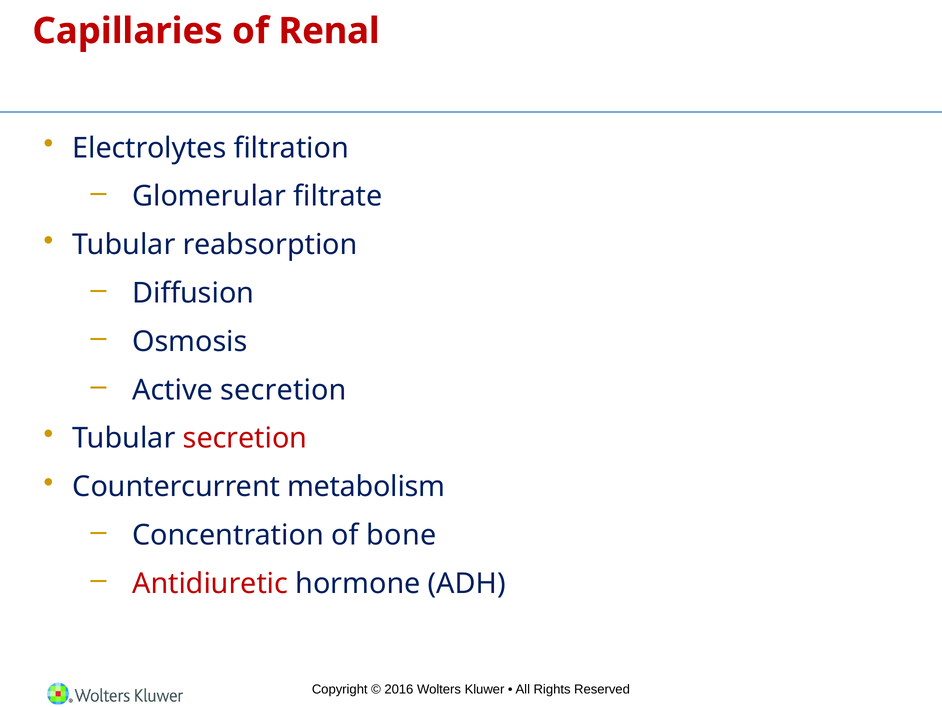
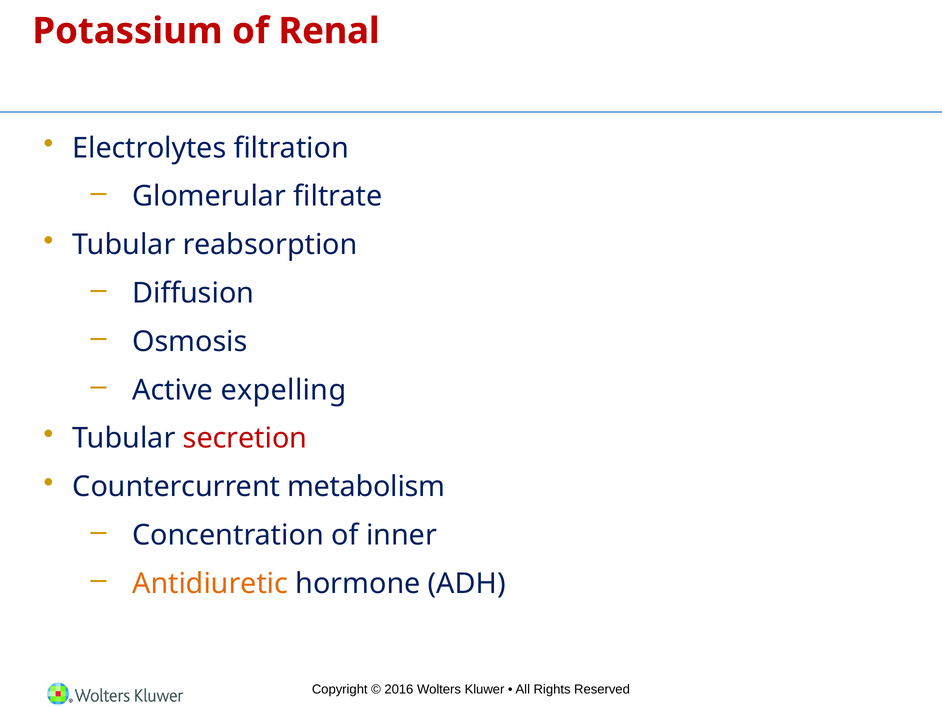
Capillaries: Capillaries -> Potassium
Active secretion: secretion -> expelling
bone: bone -> inner
Antidiuretic colour: red -> orange
